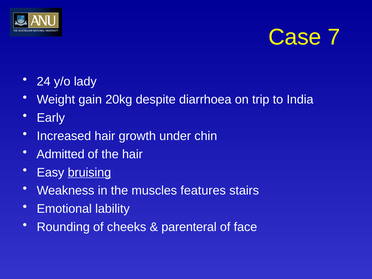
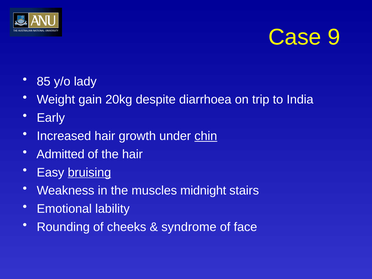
7: 7 -> 9
24: 24 -> 85
chin underline: none -> present
features: features -> midnight
parenteral: parenteral -> syndrome
